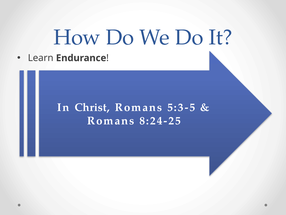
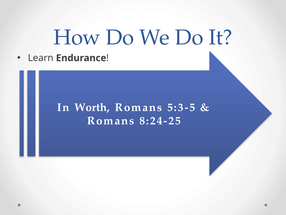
Christ: Christ -> Worth
